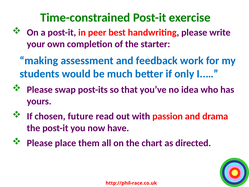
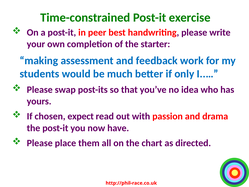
future: future -> expect
